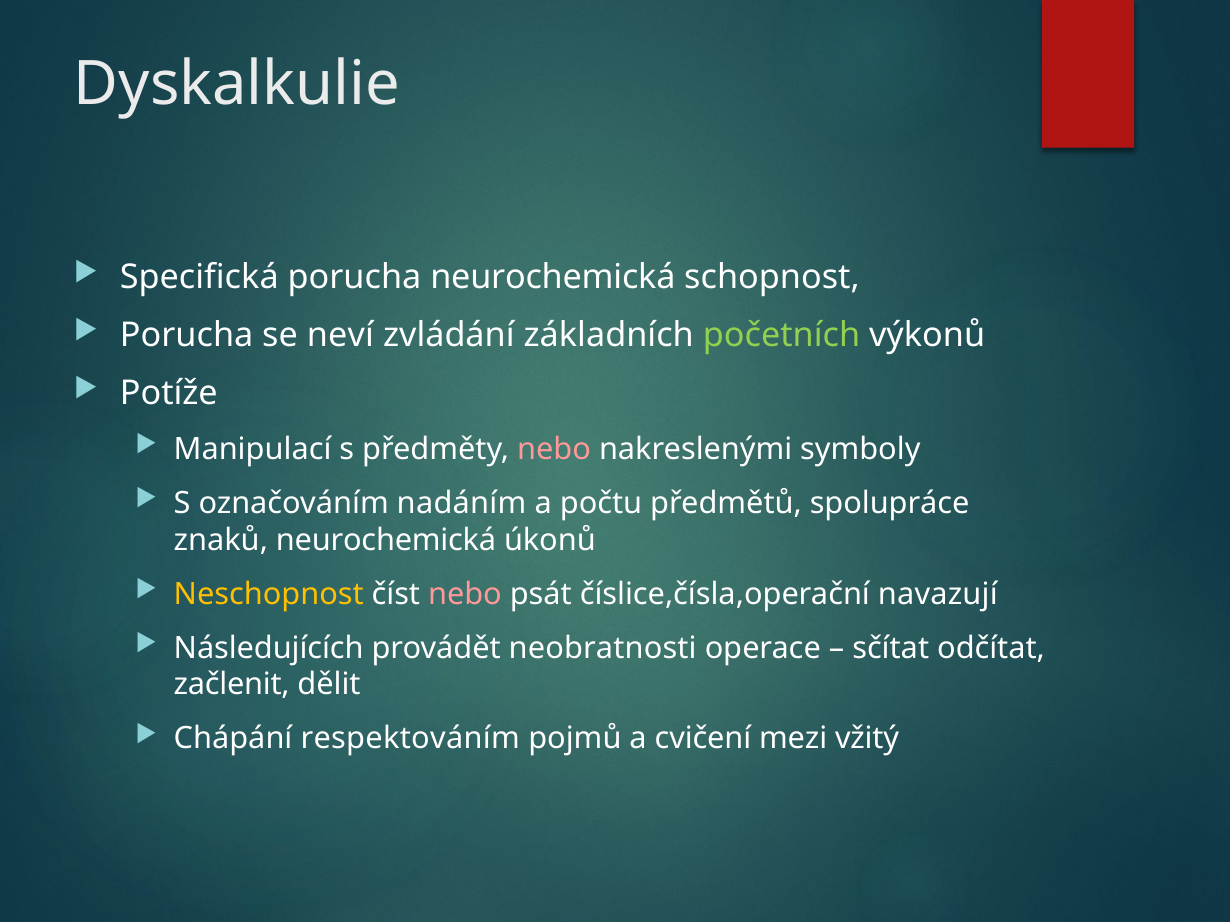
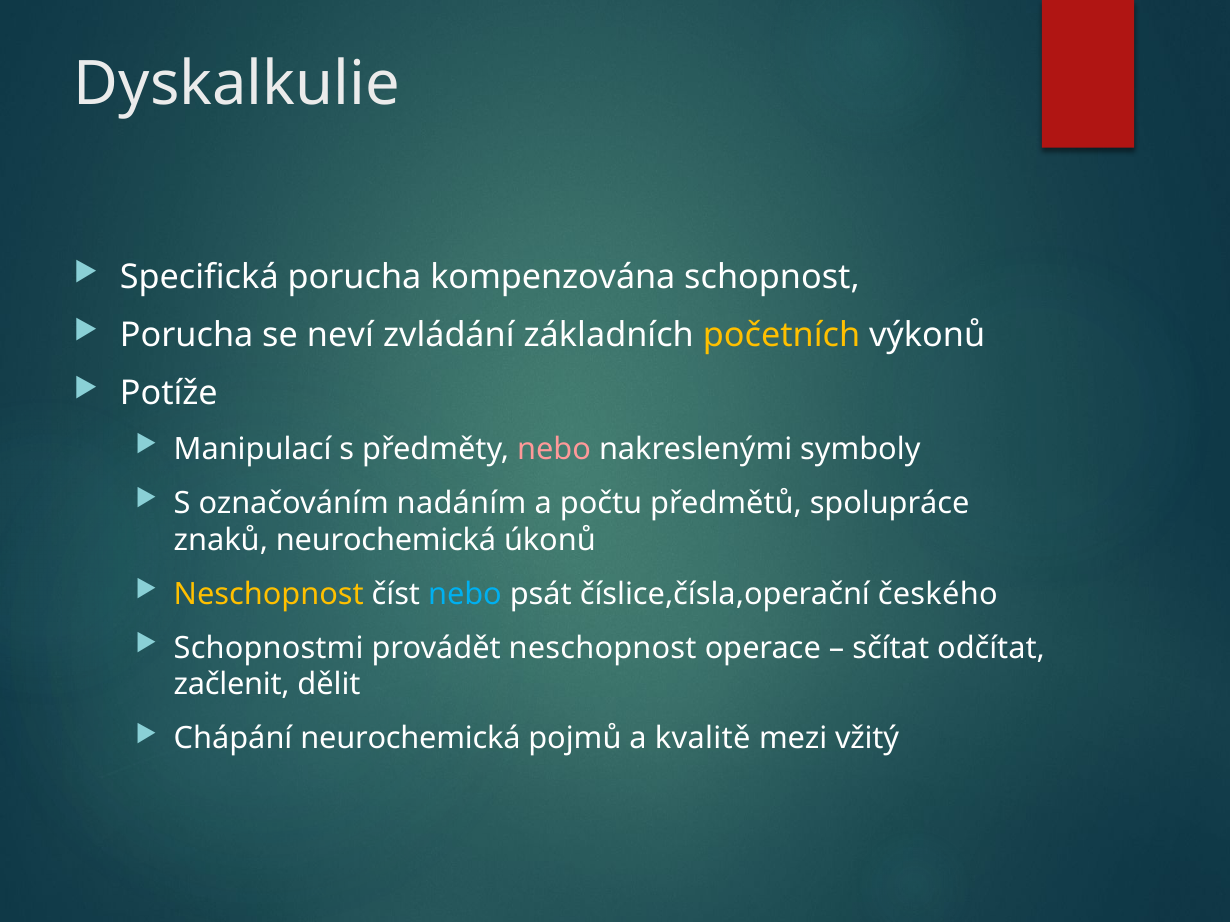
porucha neurochemická: neurochemická -> kompenzována
početních colour: light green -> yellow
nebo at (465, 594) colour: pink -> light blue
navazují: navazují -> českého
Následujících: Následujících -> Schopnostmi
provádět neobratnosti: neobratnosti -> neschopnost
Chápání respektováním: respektováním -> neurochemická
cvičení: cvičení -> kvalitě
